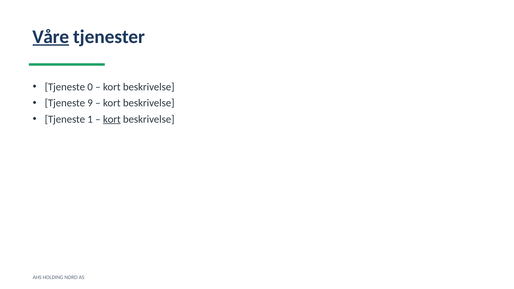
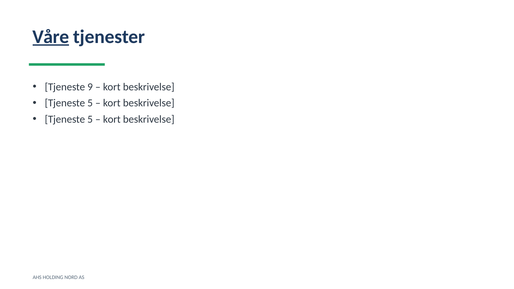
0: 0 -> 9
9 at (90, 103): 9 -> 5
1 at (90, 119): 1 -> 5
kort at (112, 119) underline: present -> none
